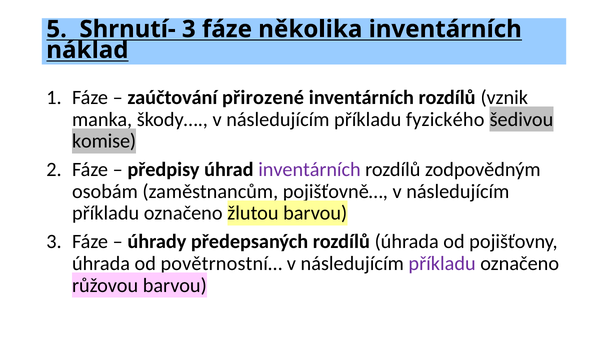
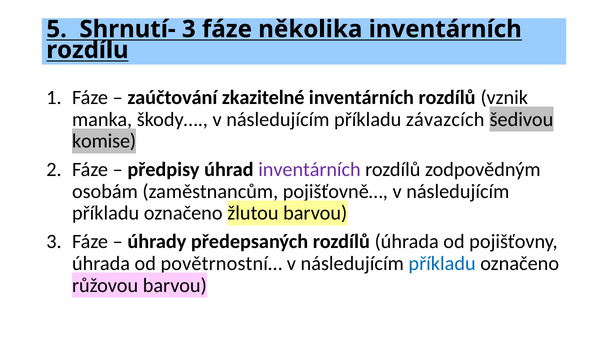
náklad: náklad -> rozdílu
přirozené: přirozené -> zkazitelné
fyzického: fyzického -> závazcích
příkladu at (442, 263) colour: purple -> blue
